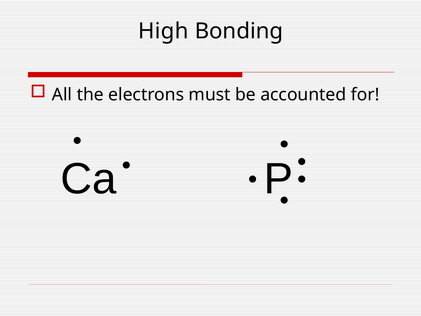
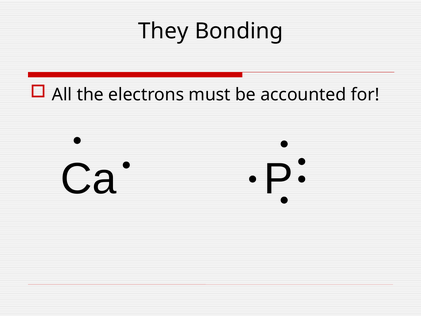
High: High -> They
